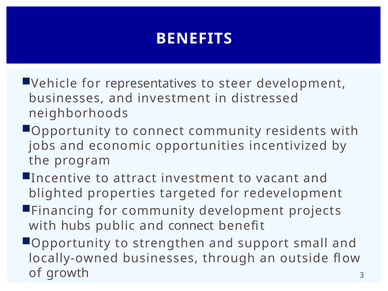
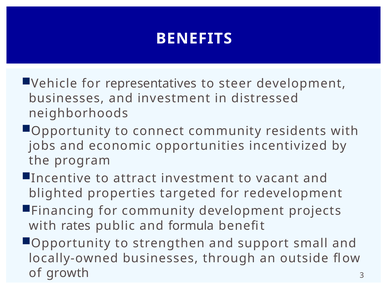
hubs: hubs -> rates
and connect: connect -> formula
